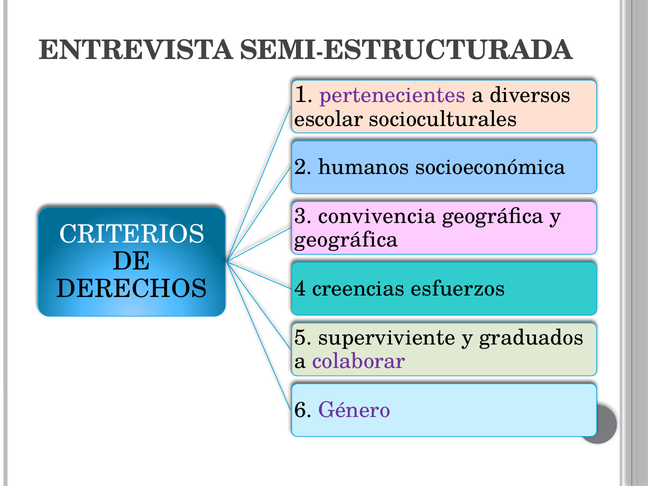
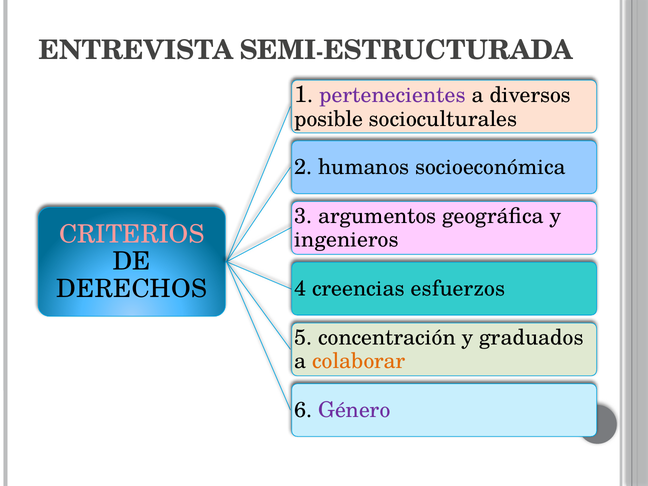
escolar: escolar -> posible
convivencia: convivencia -> argumentos
CRITERIOS colour: white -> pink
geográfica at (346, 239): geográfica -> ingenieros
superviviente: superviviente -> concentración
colaborar colour: purple -> orange
